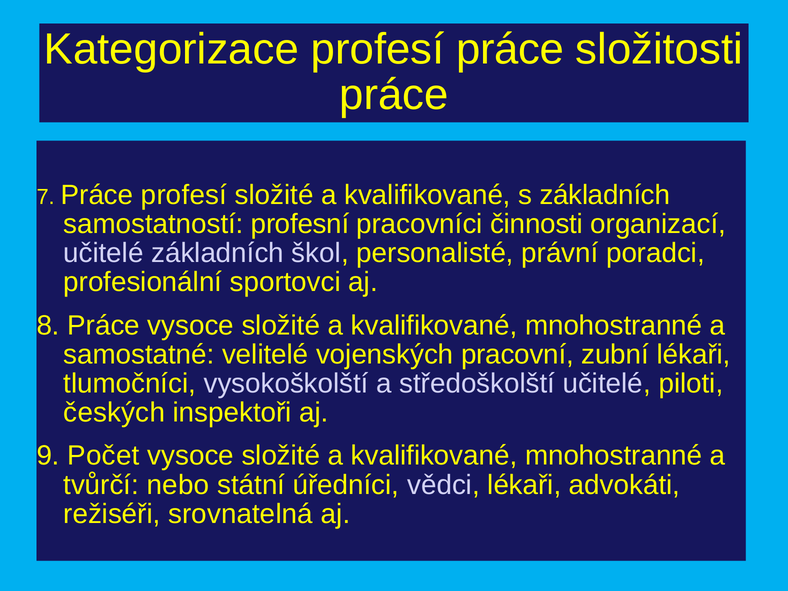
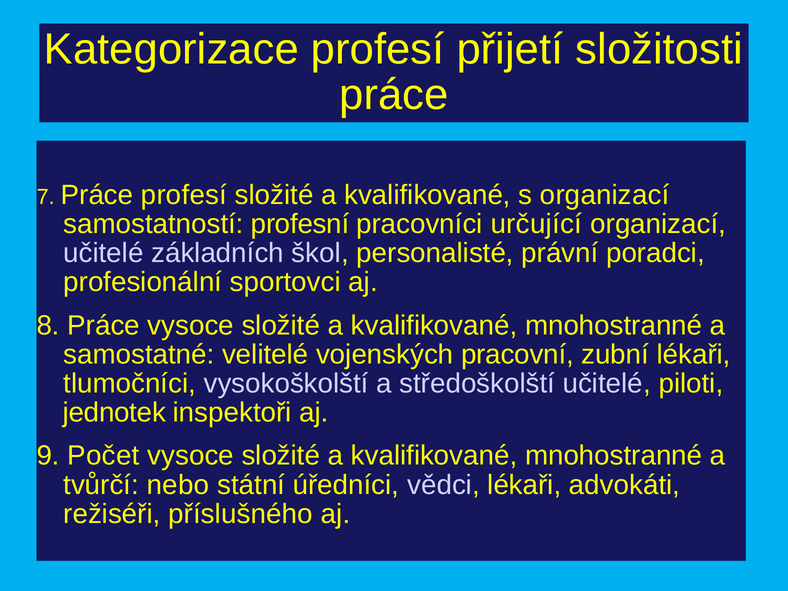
profesí práce: práce -> přijetí
s základních: základních -> organizací
činnosti: činnosti -> určující
českých: českých -> jednotek
srovnatelná: srovnatelná -> příslušného
